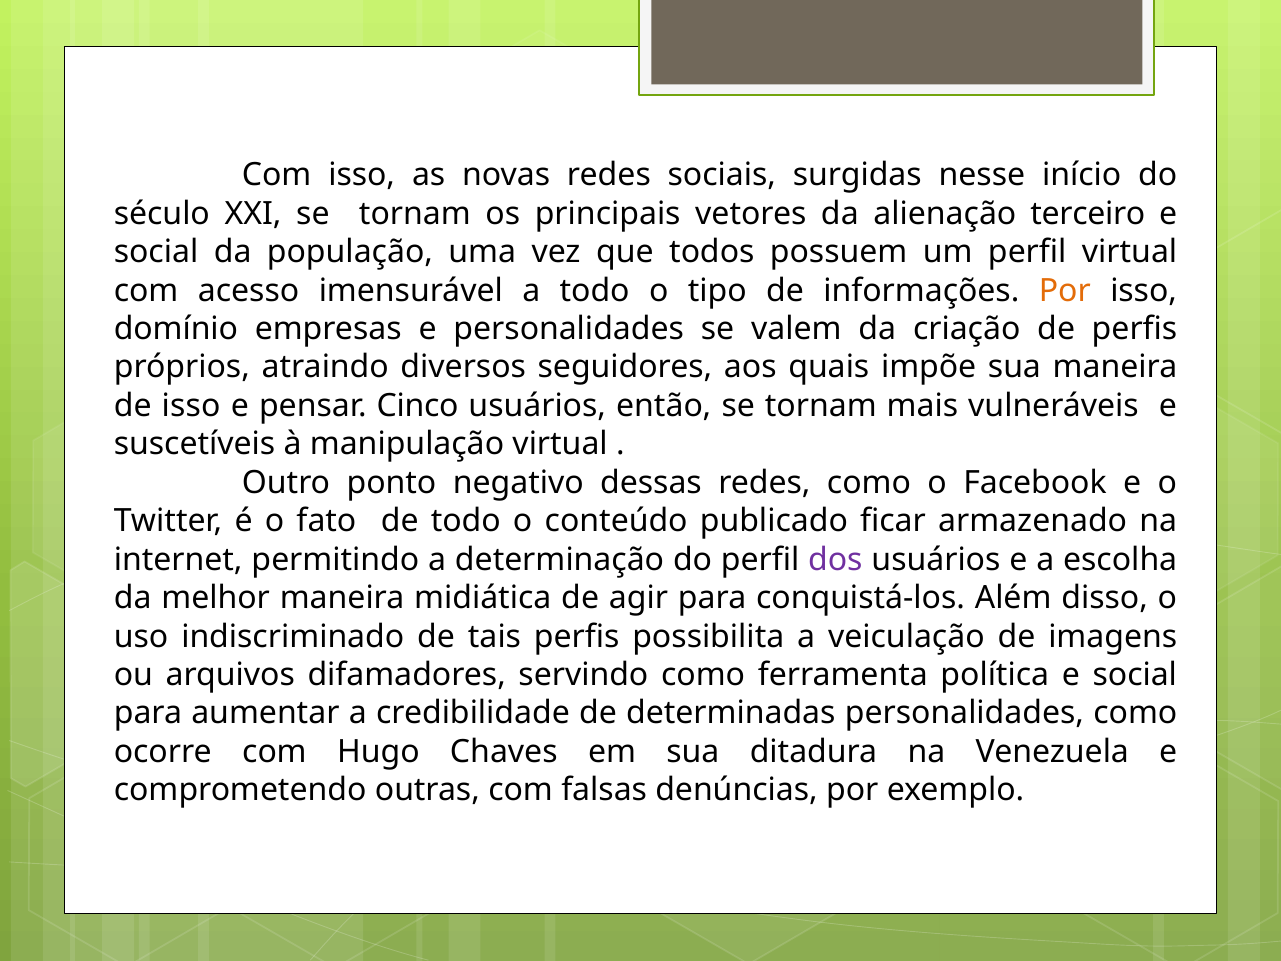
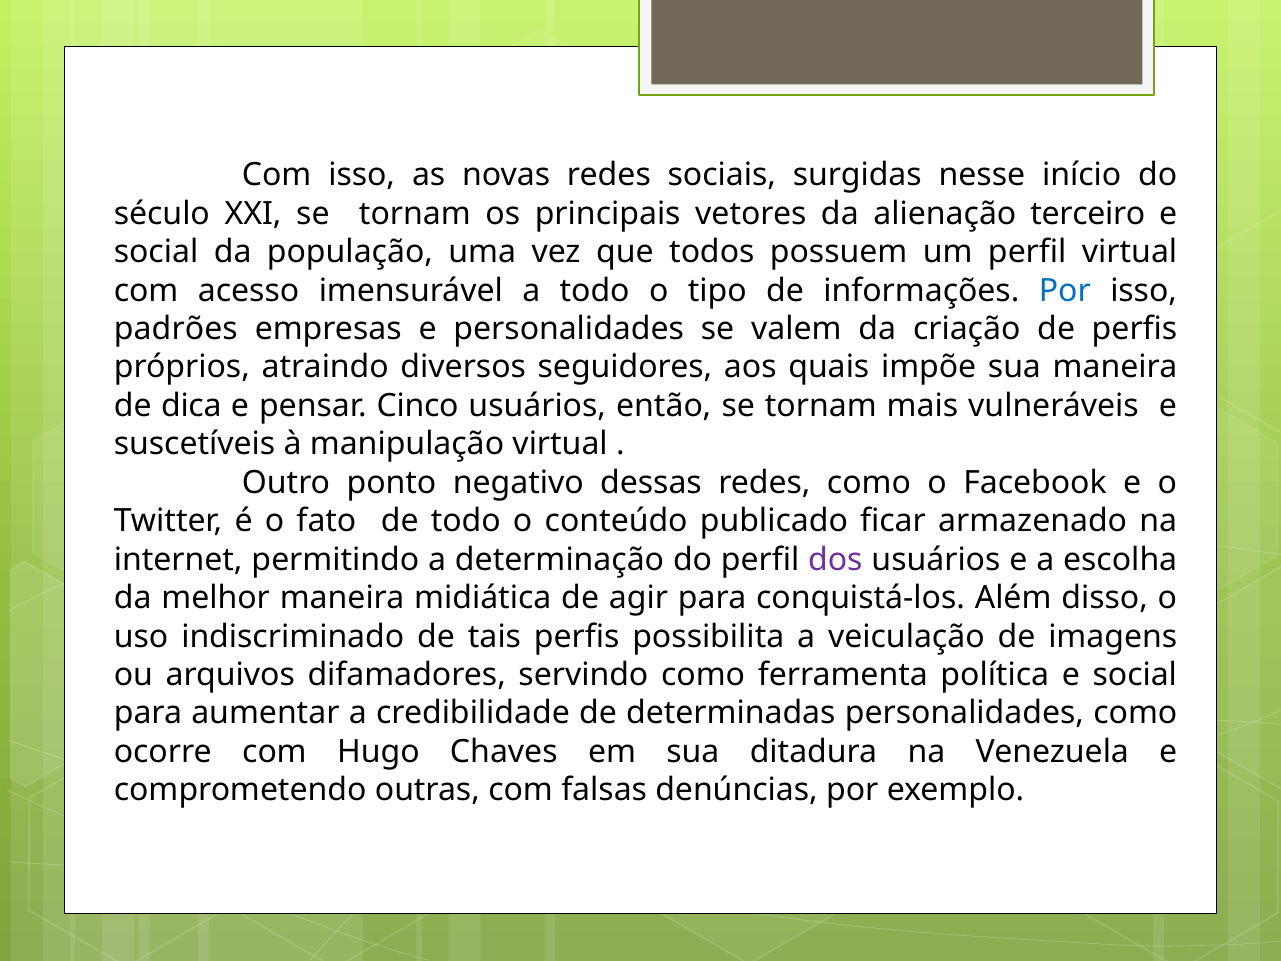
Por at (1065, 290) colour: orange -> blue
domínio: domínio -> padrões
de isso: isso -> dica
